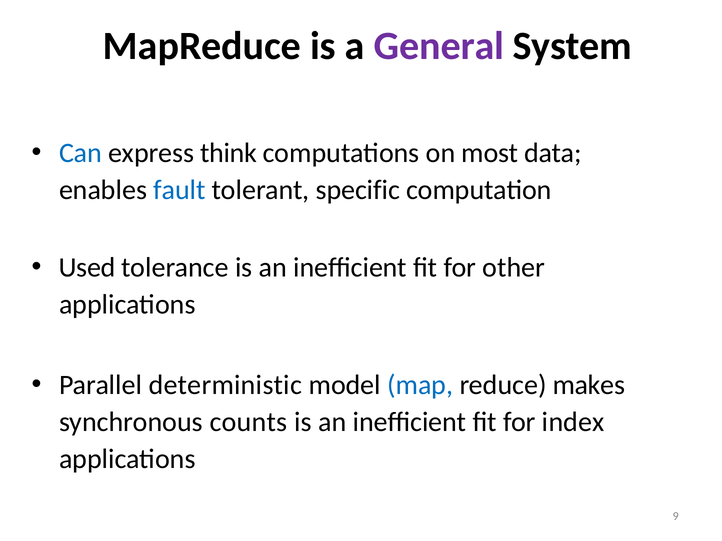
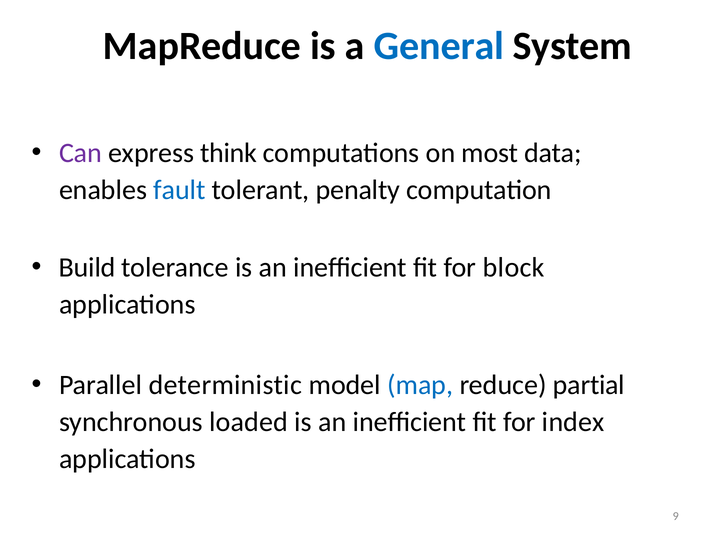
General colour: purple -> blue
Can colour: blue -> purple
specific: specific -> penalty
Used: Used -> Build
other: other -> block
makes: makes -> partial
counts: counts -> loaded
